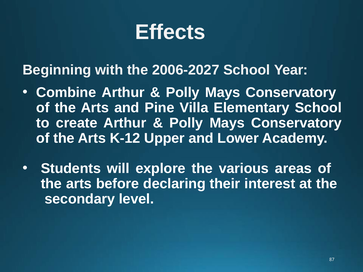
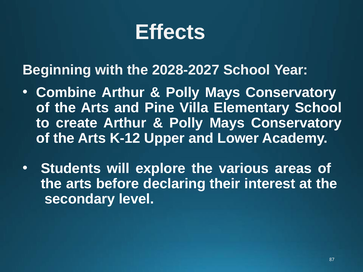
2006-2027: 2006-2027 -> 2028-2027
